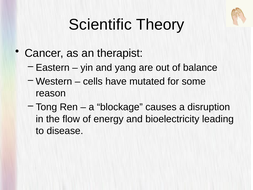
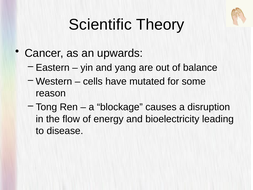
therapist: therapist -> upwards
